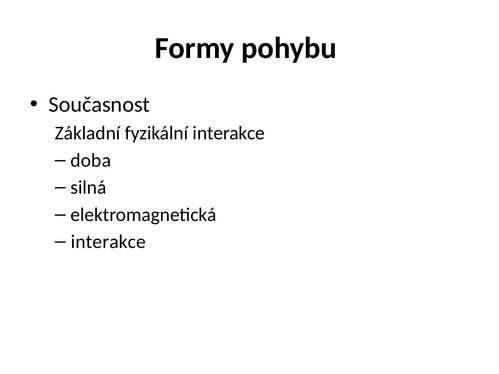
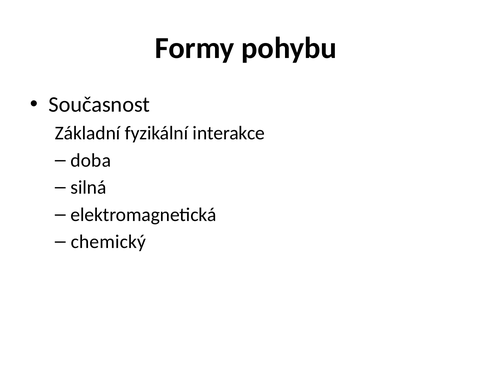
interakce at (108, 242): interakce -> chemický
